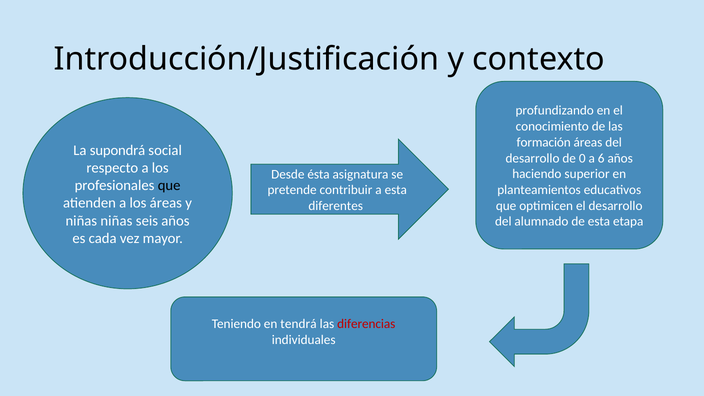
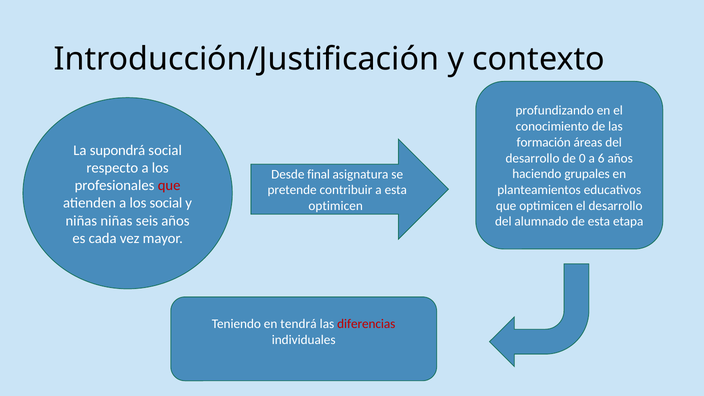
superior: superior -> grupales
ésta: ésta -> final
que at (169, 185) colour: black -> red
los áreas: áreas -> social
diferentes at (336, 206): diferentes -> optimicen
